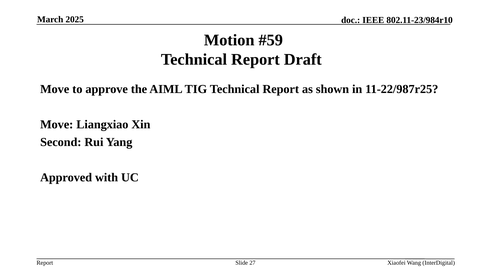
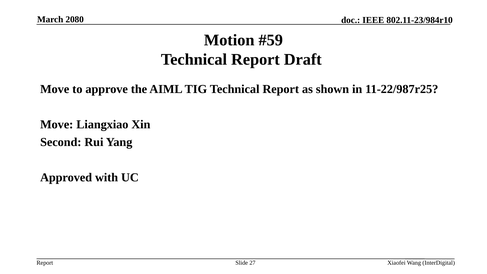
2025: 2025 -> 2080
